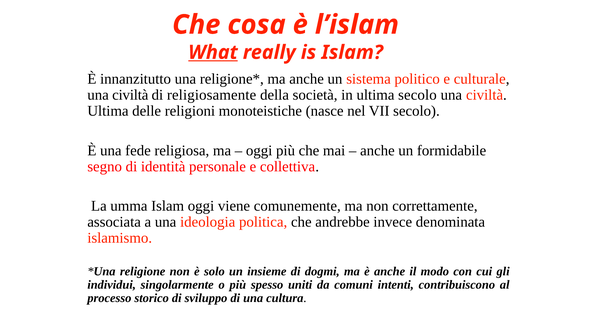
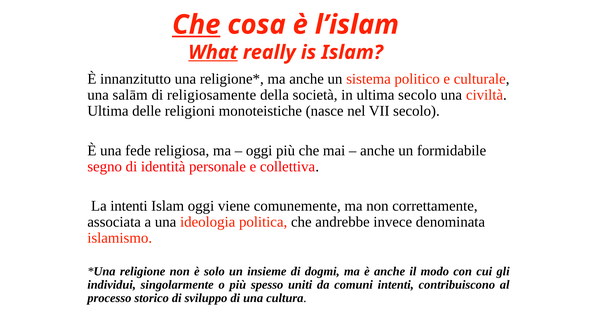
Che at (196, 25) underline: none -> present
civiltà at (130, 95): civiltà -> salām
La umma: umma -> intenti
